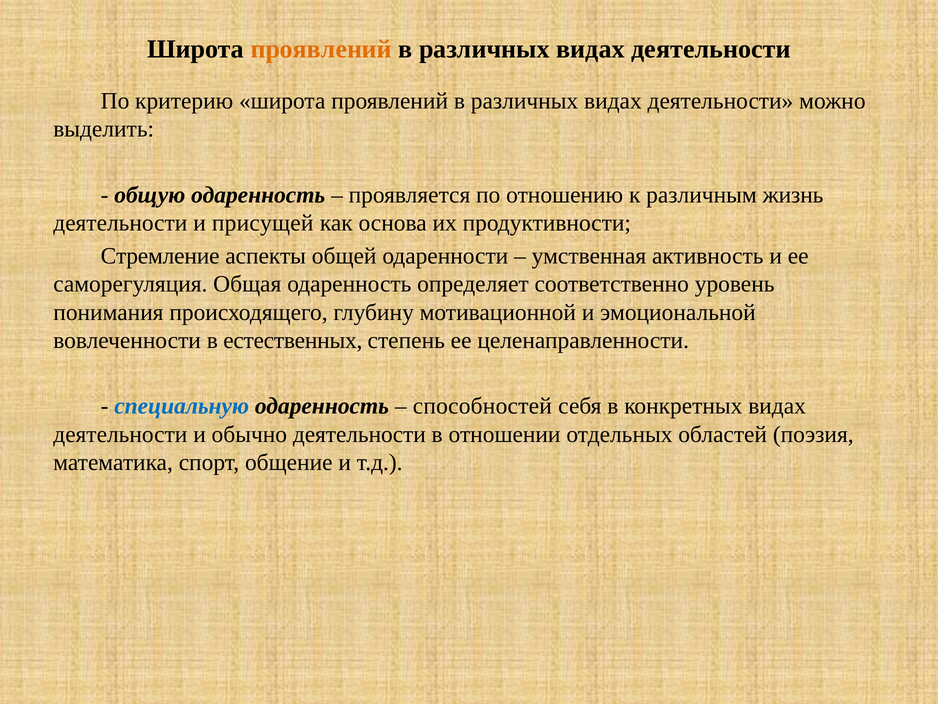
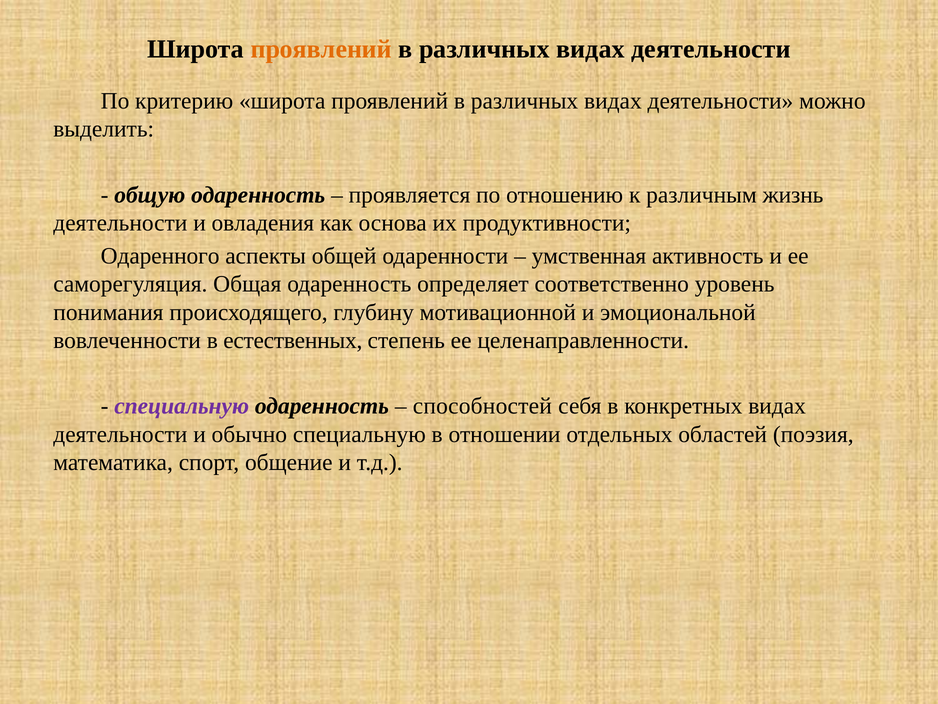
присущей: присущей -> овладения
Стремление: Стремление -> Одаренного
специальную at (182, 406) colour: blue -> purple
обычно деятельности: деятельности -> специальную
